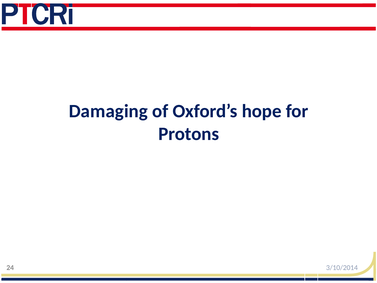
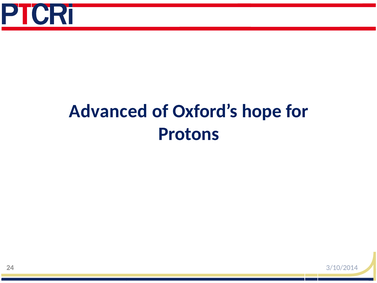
Damaging: Damaging -> Advanced
